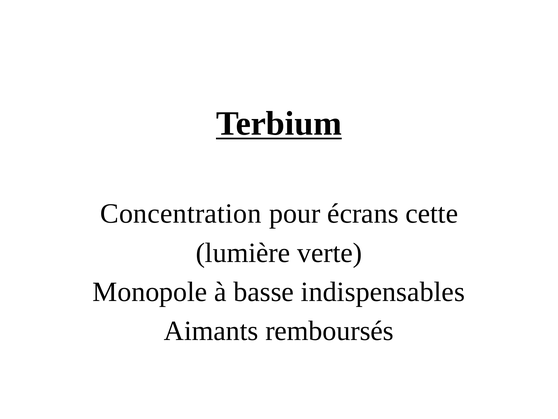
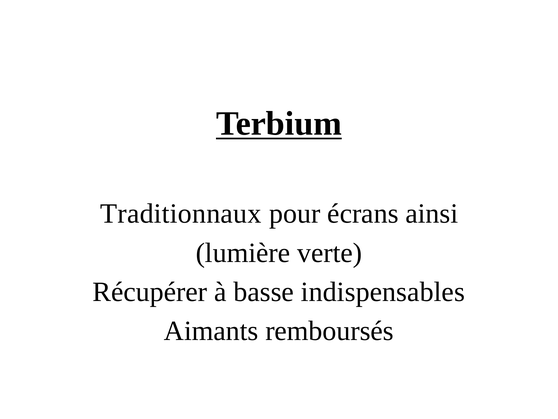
Concentration: Concentration -> Traditionnaux
cette: cette -> ainsi
Monopole: Monopole -> Récupérer
